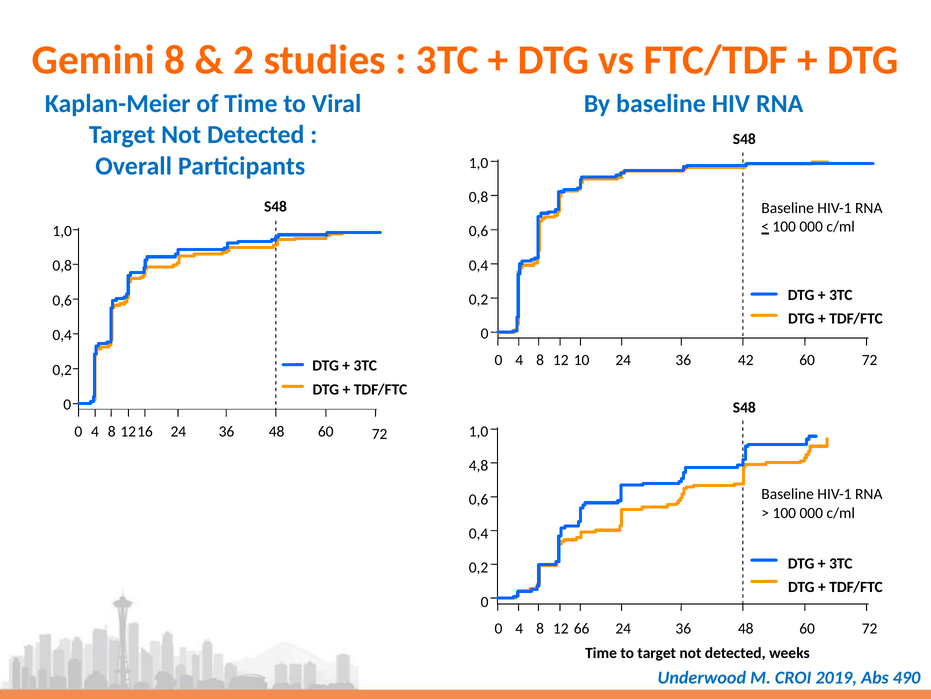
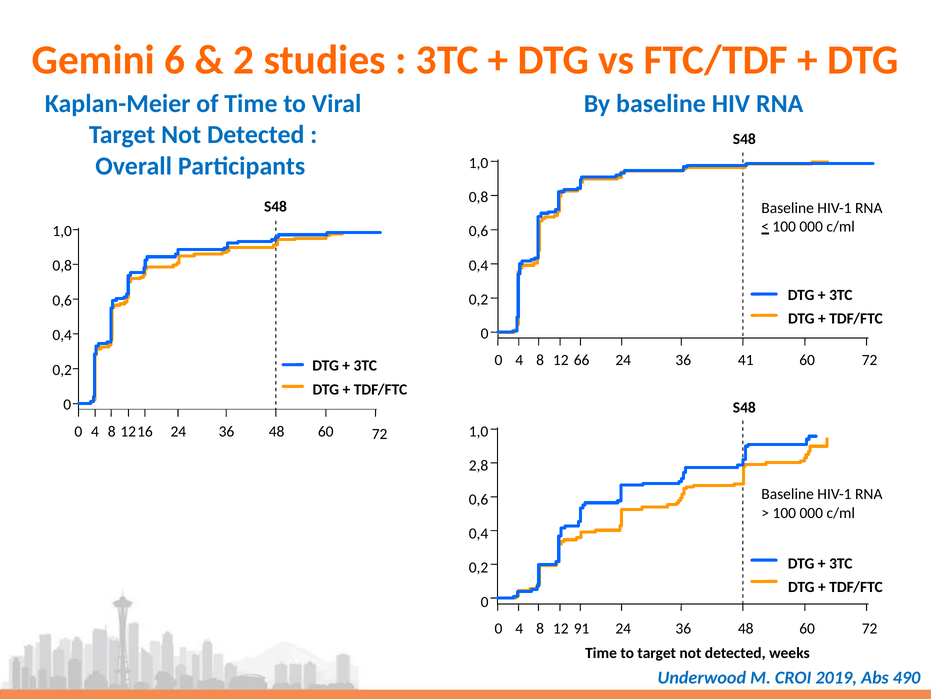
Gemini 8: 8 -> 6
10: 10 -> 66
42: 42 -> 41
4,8: 4,8 -> 2,8
66: 66 -> 91
